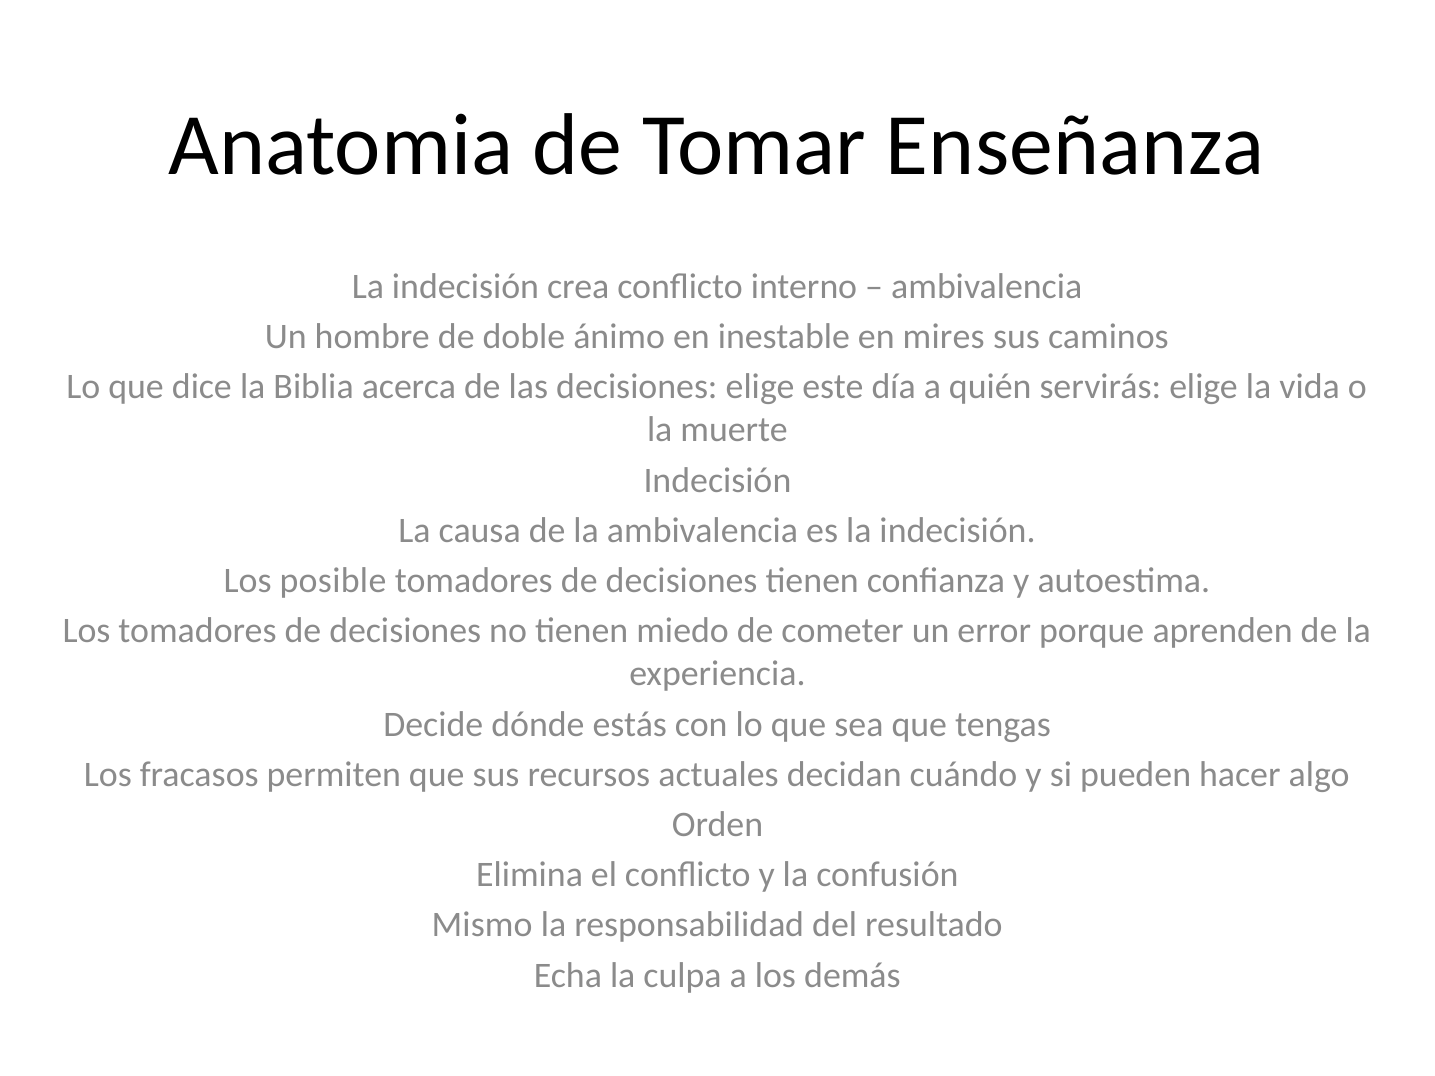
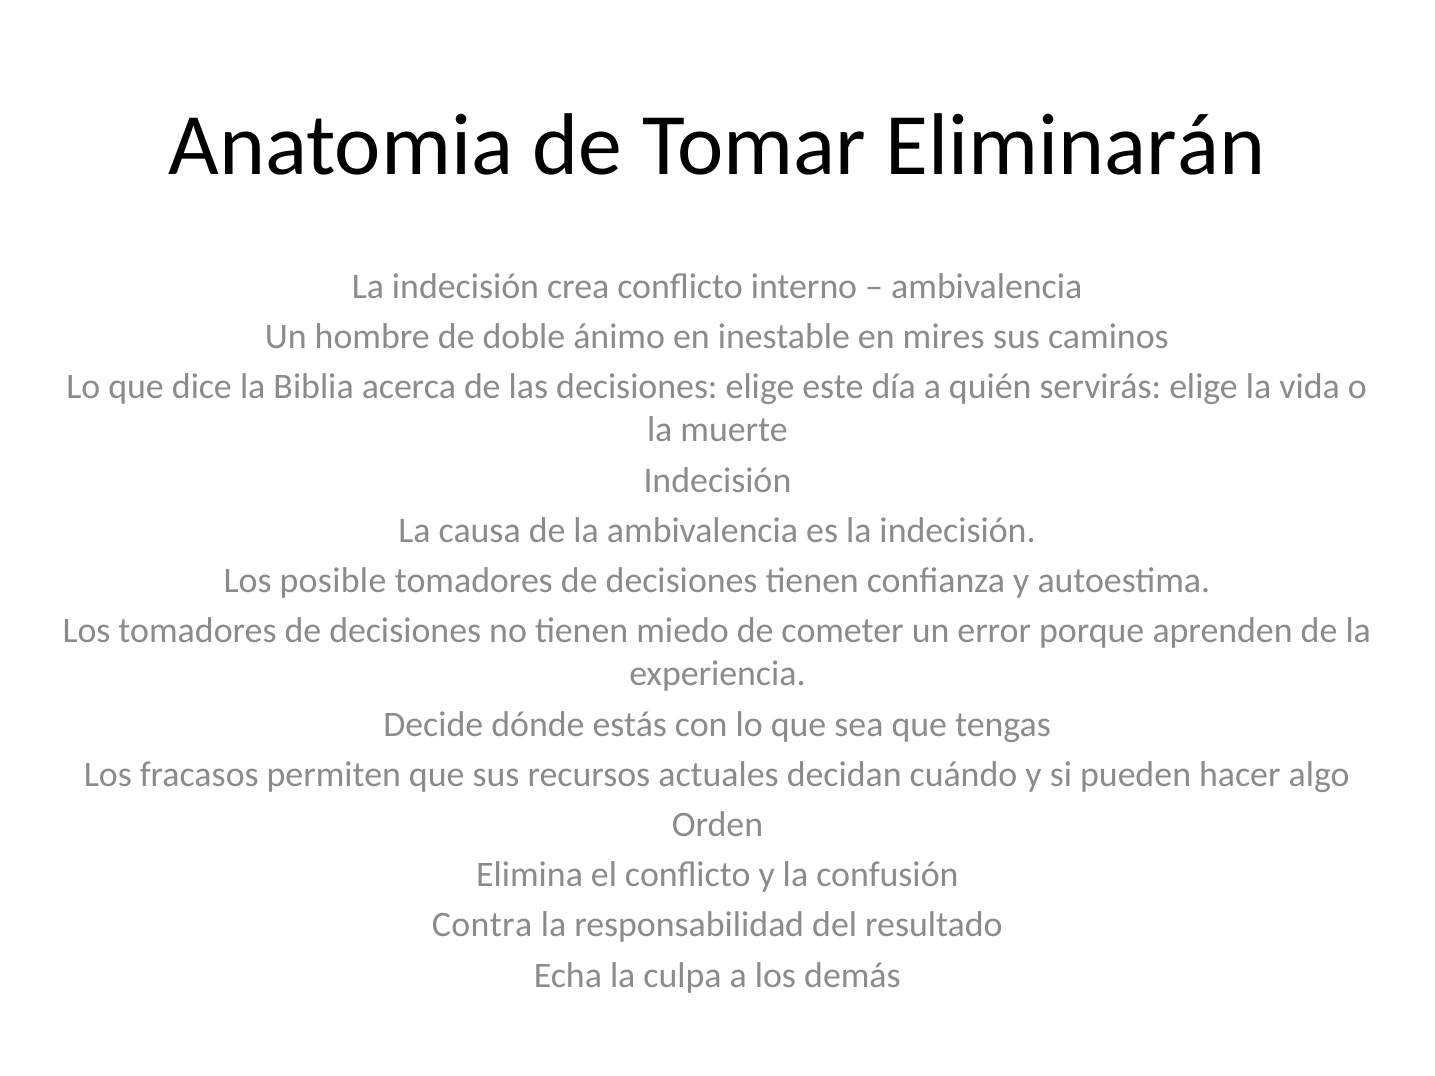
Enseñanza: Enseñanza -> Eliminarán
Mismo: Mismo -> Contra
